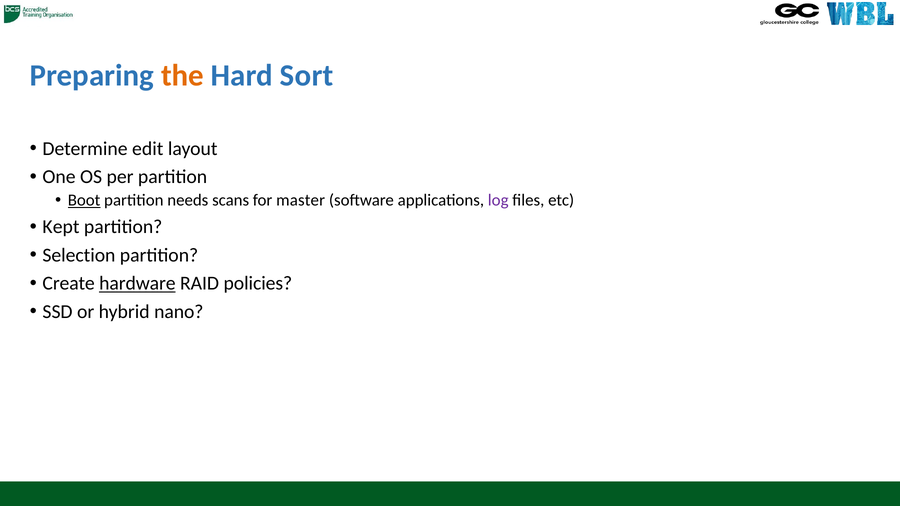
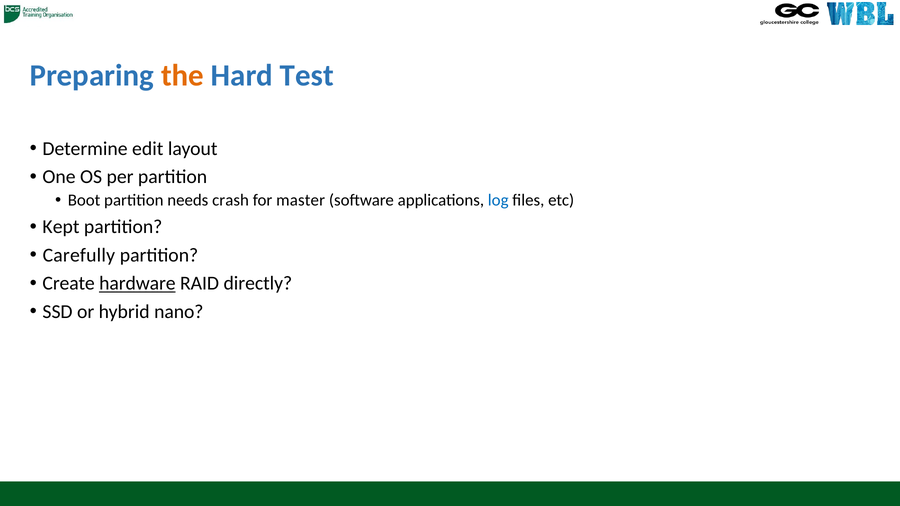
Sort: Sort -> Test
Boot underline: present -> none
scans: scans -> crash
log colour: purple -> blue
Selection: Selection -> Carefully
policies: policies -> directly
